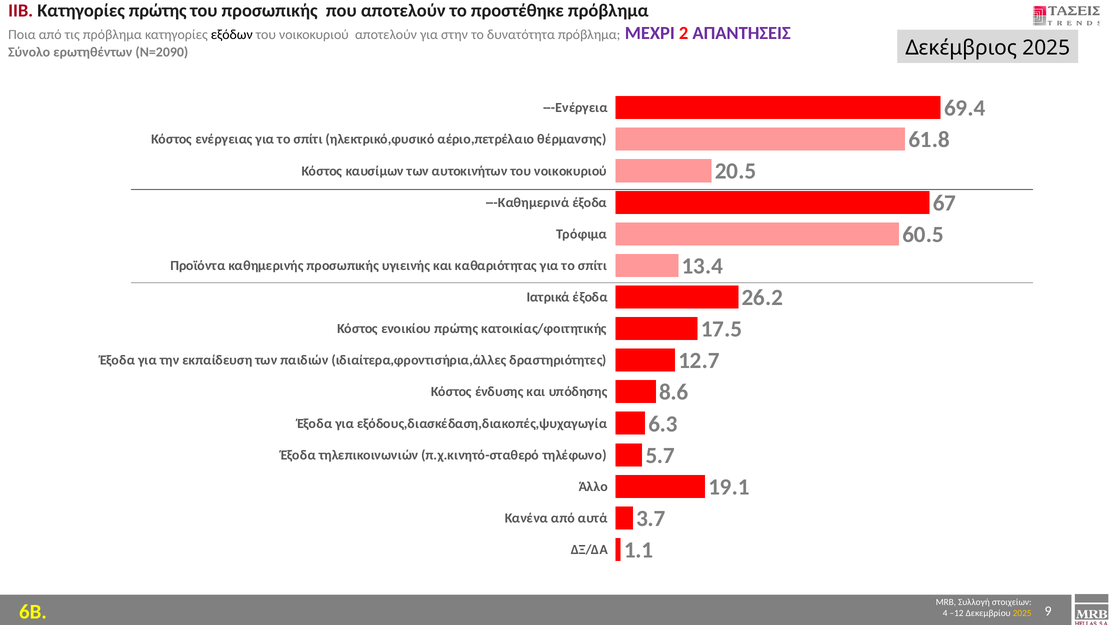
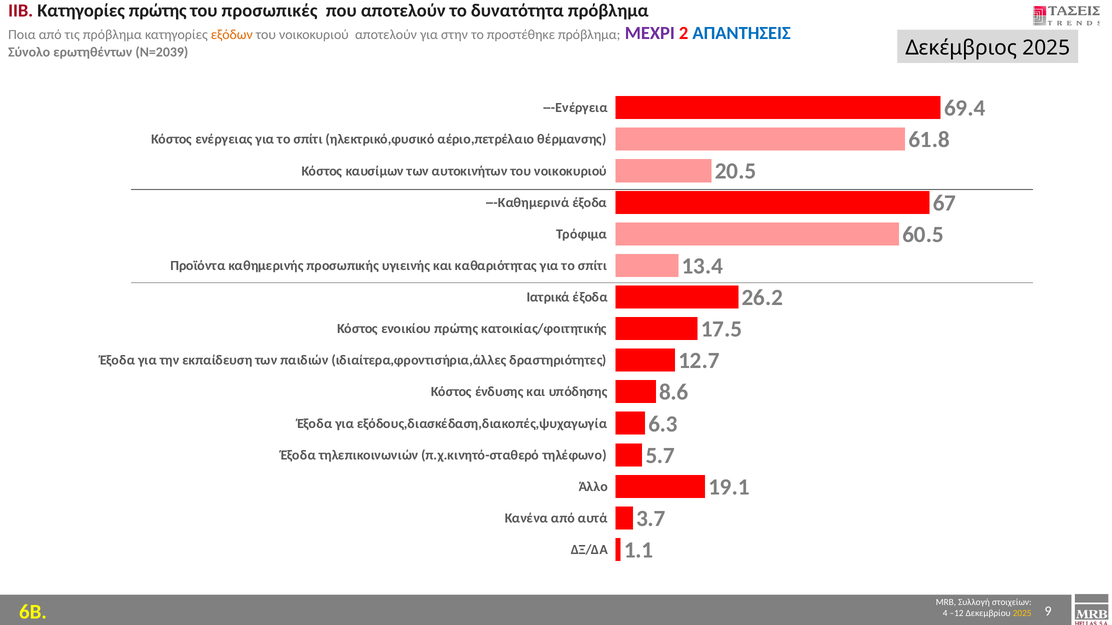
του προσωπικής: προσωπικής -> προσωπικές
προστέθηκε: προστέθηκε -> δυνατότητα
εξόδων colour: black -> orange
δυνατότητα: δυνατότητα -> προστέθηκε
ΑΠΑΝΤΗΣΕΙΣ colour: purple -> blue
Ν=2090: Ν=2090 -> Ν=2039
